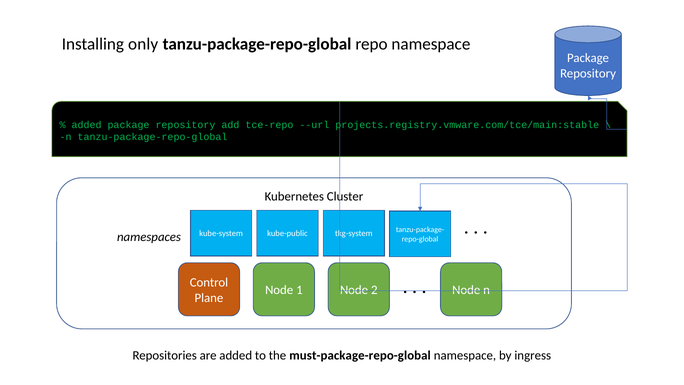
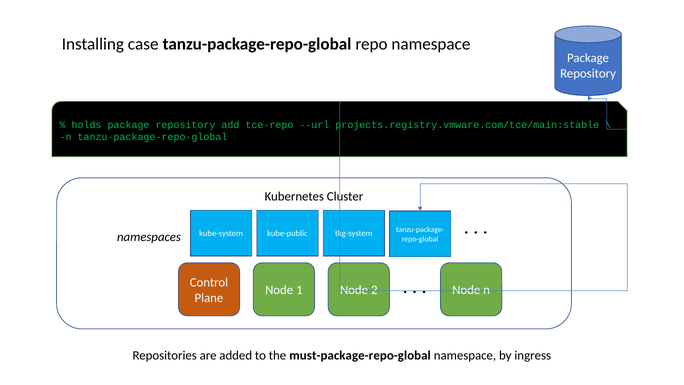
only: only -> case
added at (87, 125): added -> holds
